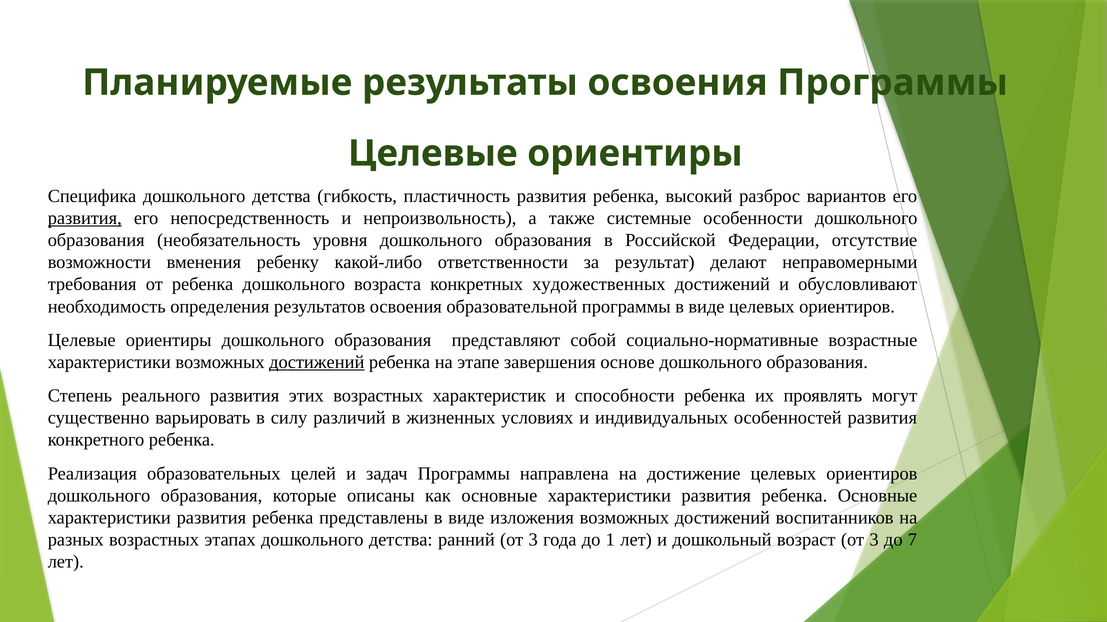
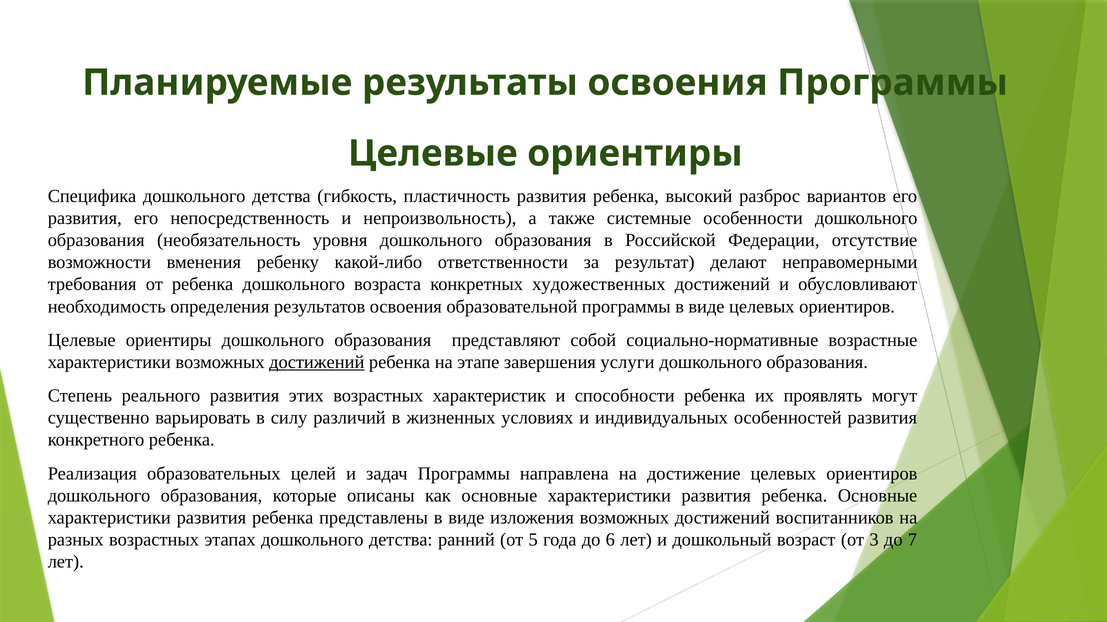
развития at (85, 218) underline: present -> none
основе: основе -> услуги
ранний от 3: 3 -> 5
1: 1 -> 6
